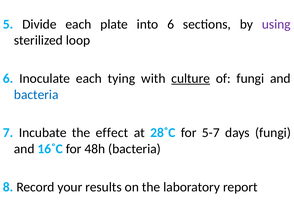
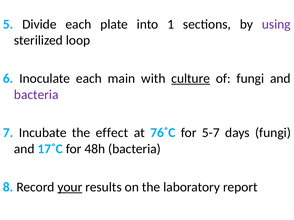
into 6: 6 -> 1
tying: tying -> main
bacteria at (36, 95) colour: blue -> purple
28˚C: 28˚C -> 76˚C
16˚C: 16˚C -> 17˚C
your underline: none -> present
